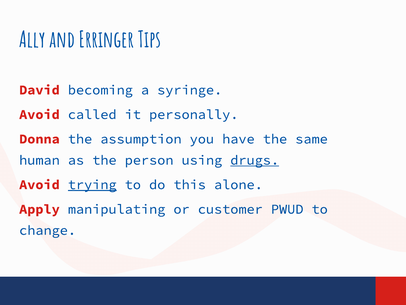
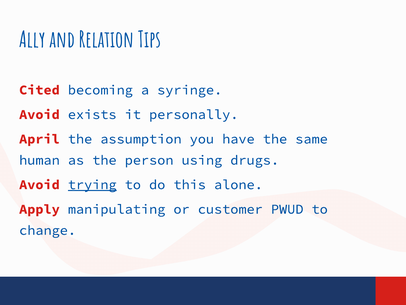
Erringer: Erringer -> Relation
David: David -> Cited
called: called -> exists
Donna: Donna -> April
drugs underline: present -> none
